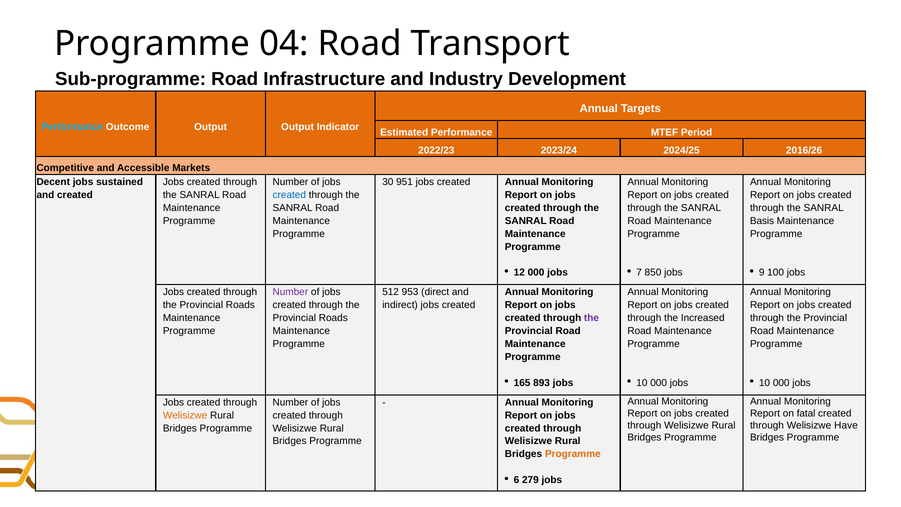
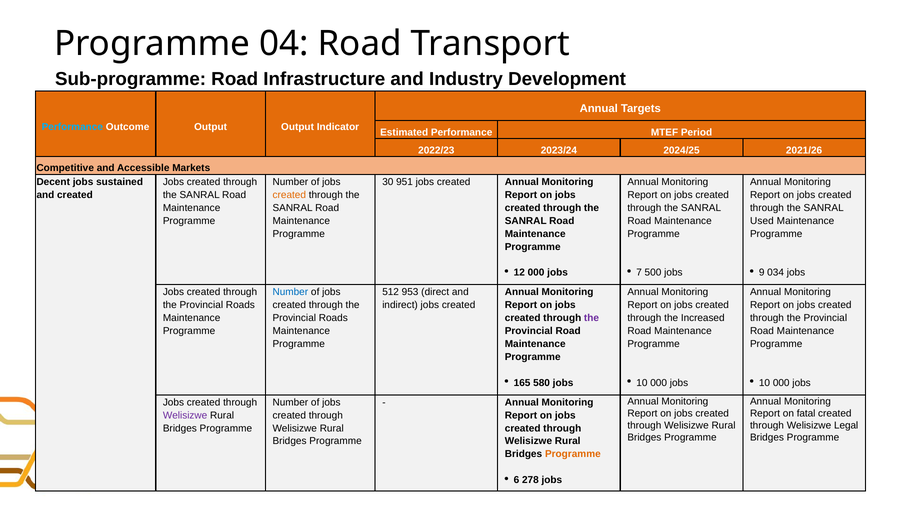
2016/26: 2016/26 -> 2021/26
created at (289, 195) colour: blue -> orange
Basis: Basis -> Used
850: 850 -> 500
100: 100 -> 034
Number at (290, 292) colour: purple -> blue
893: 893 -> 580
Welisizwe at (185, 415) colour: orange -> purple
Have: Have -> Legal
279: 279 -> 278
